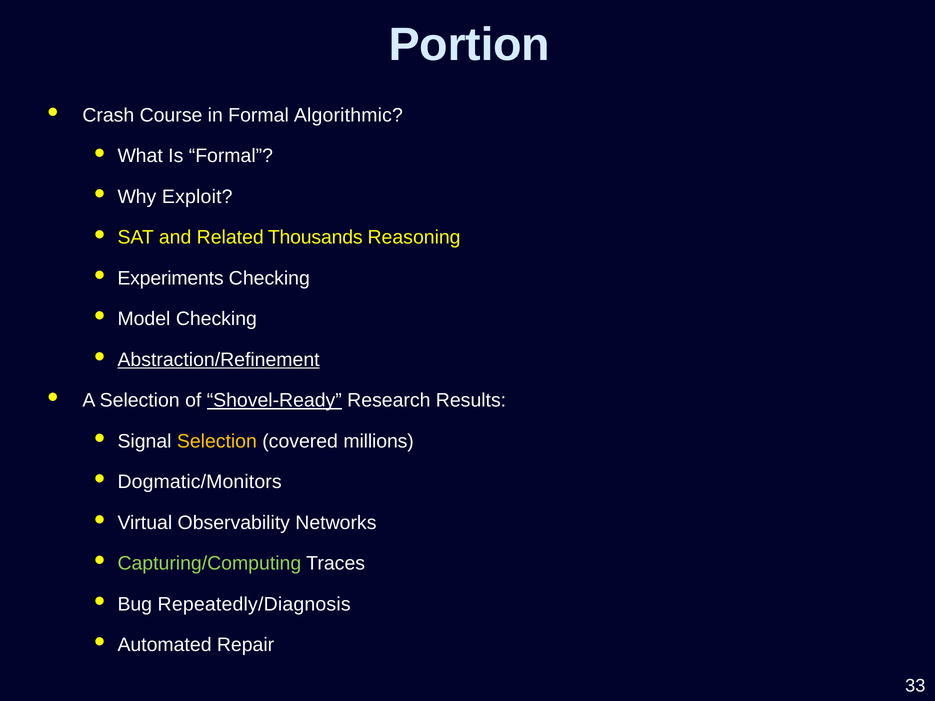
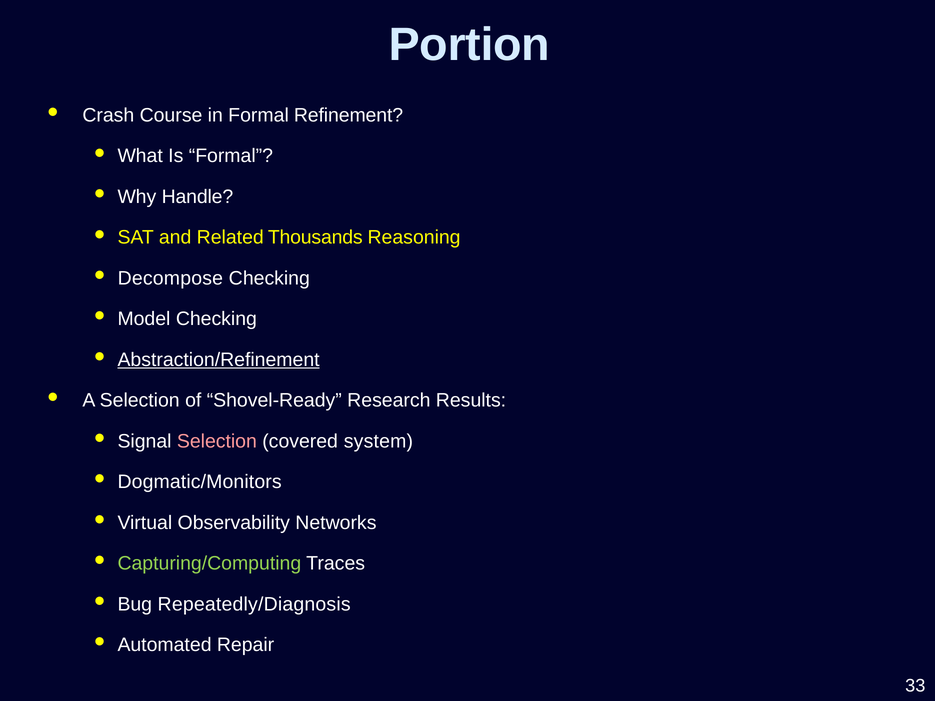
Algorithmic: Algorithmic -> Refinement
Exploit: Exploit -> Handle
Experiments: Experiments -> Decompose
Shovel-Ready underline: present -> none
Selection at (217, 441) colour: yellow -> pink
millions: millions -> system
